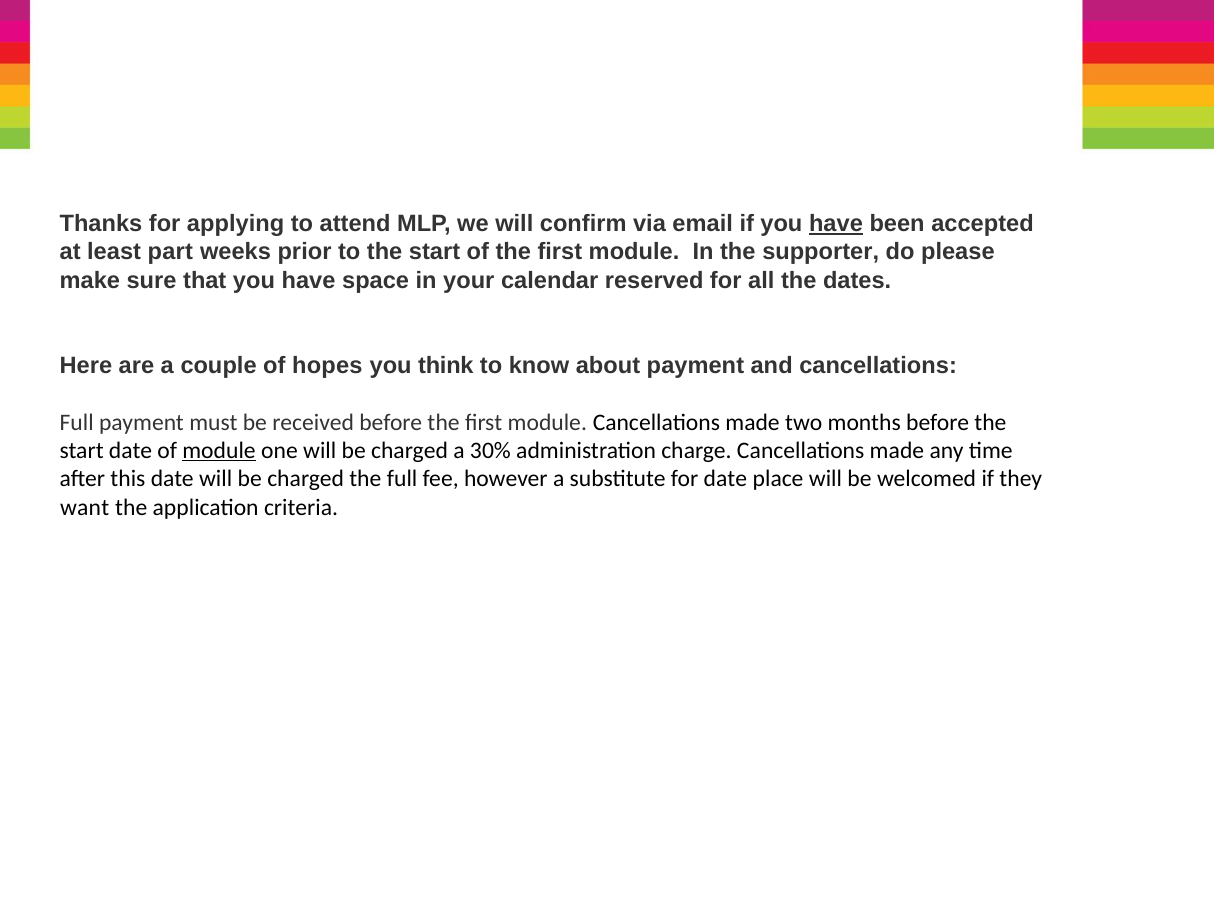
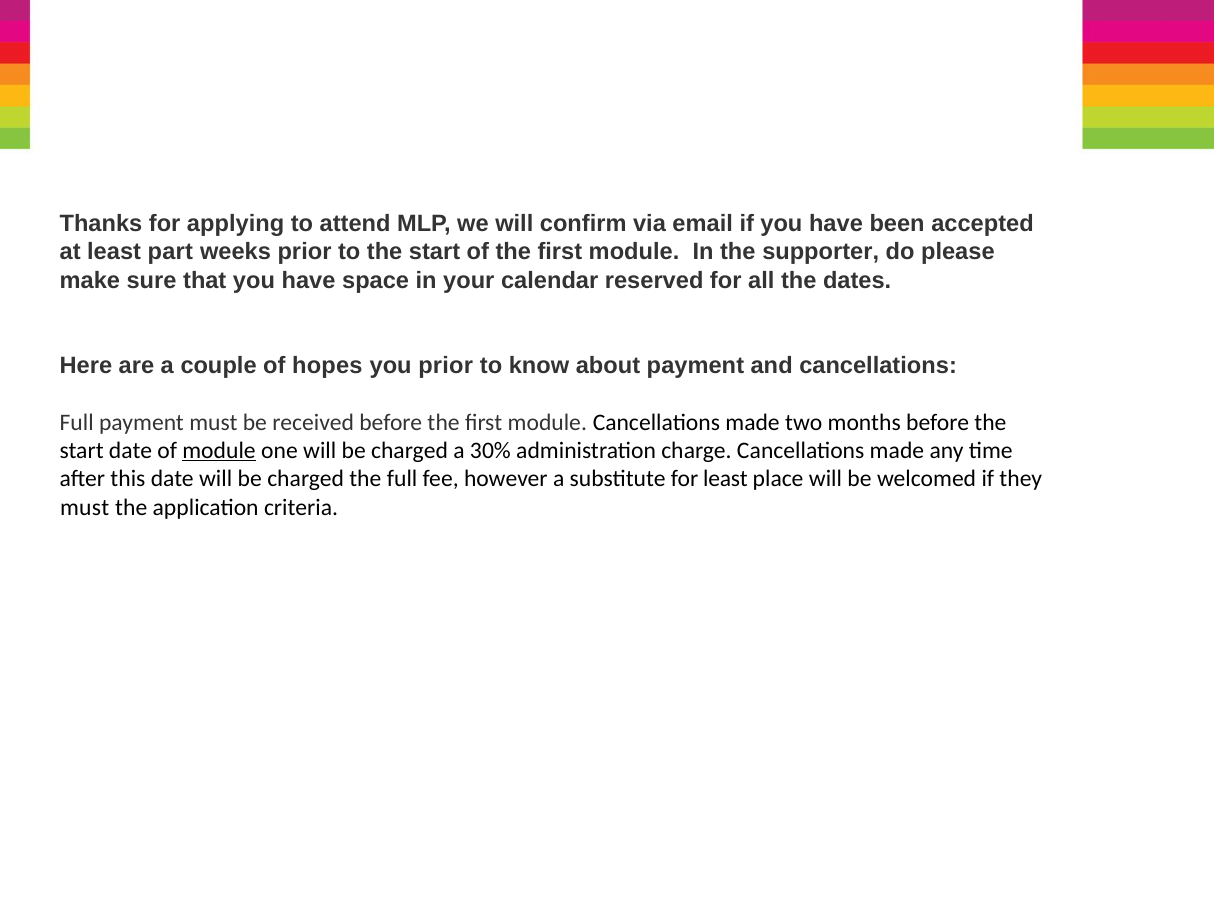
have at (836, 224) underline: present -> none
you think: think -> prior
for date: date -> least
want at (85, 507): want -> must
